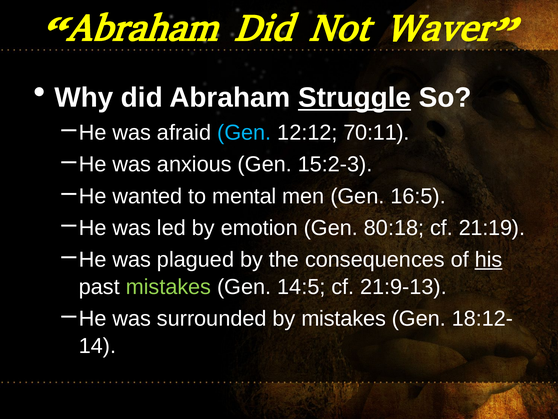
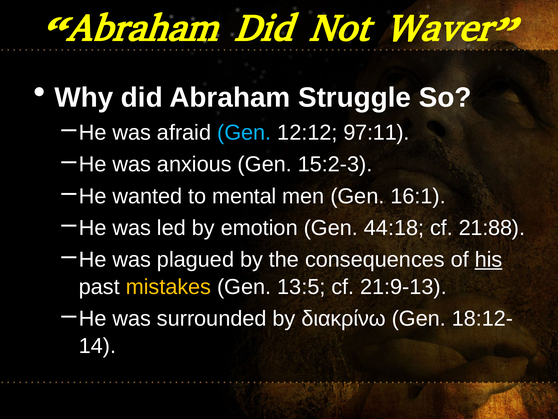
Struggle underline: present -> none
70:11: 70:11 -> 97:11
16:5: 16:5 -> 16:1
80:18: 80:18 -> 44:18
21:19: 21:19 -> 21:88
mistakes at (168, 287) colour: light green -> yellow
14:5: 14:5 -> 13:5
by mistakes: mistakes -> διακρίνω
